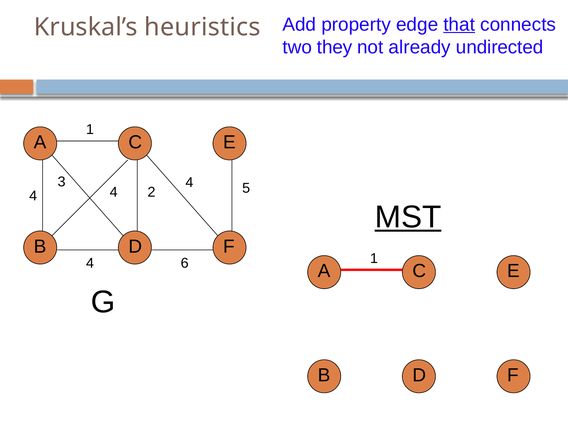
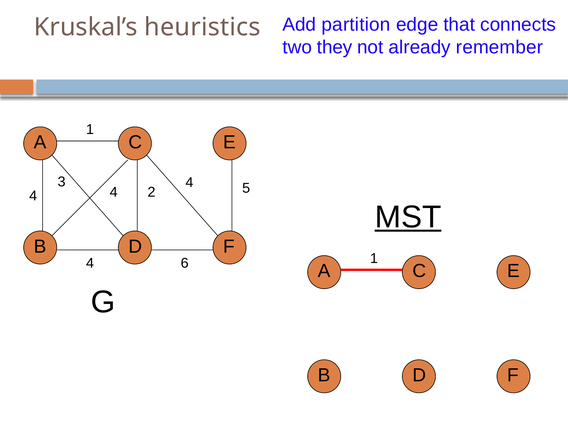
property: property -> partition
that underline: present -> none
undirected: undirected -> remember
